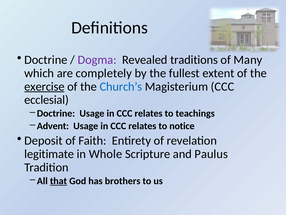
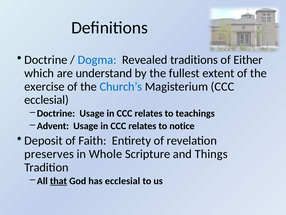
Dogma colour: purple -> blue
Many: Many -> Either
completely: completely -> understand
exercise underline: present -> none
legitimate: legitimate -> preserves
Paulus: Paulus -> Things
has brothers: brothers -> ecclesial
